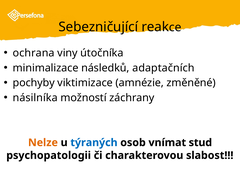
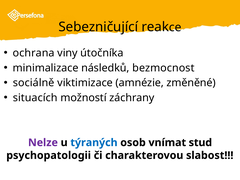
adaptačních: adaptačních -> bezmocnost
pochyby: pochyby -> sociálně
násilníka: násilníka -> situacích
Nelze colour: orange -> purple
